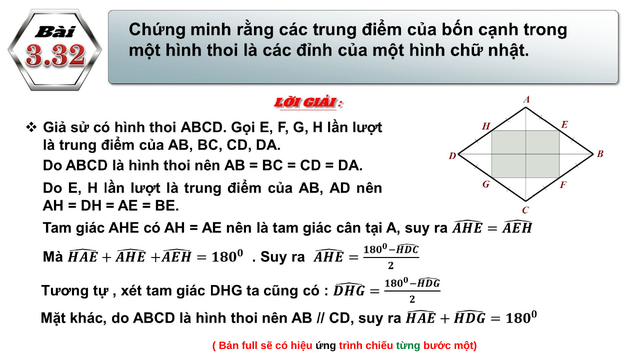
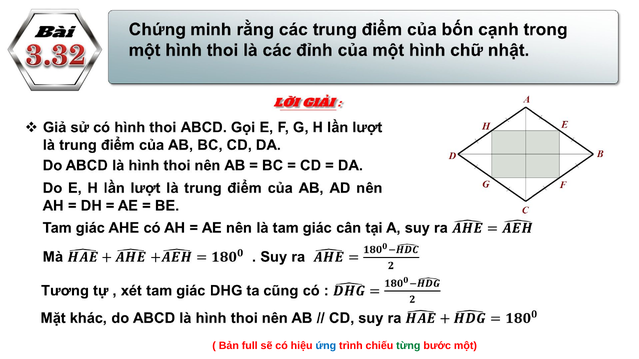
ứng colour: black -> blue
